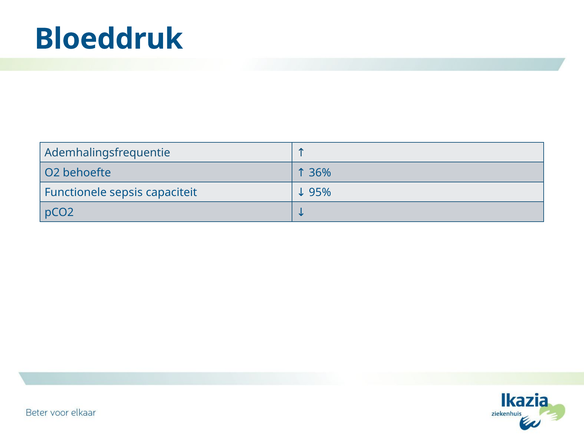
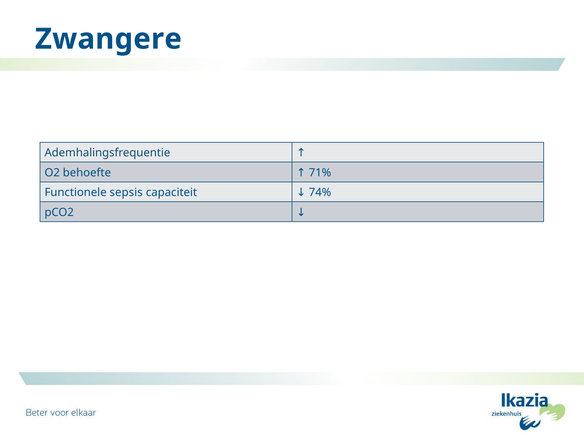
Bloeddruk: Bloeddruk -> Zwangere
36%: 36% -> 71%
95%: 95% -> 74%
